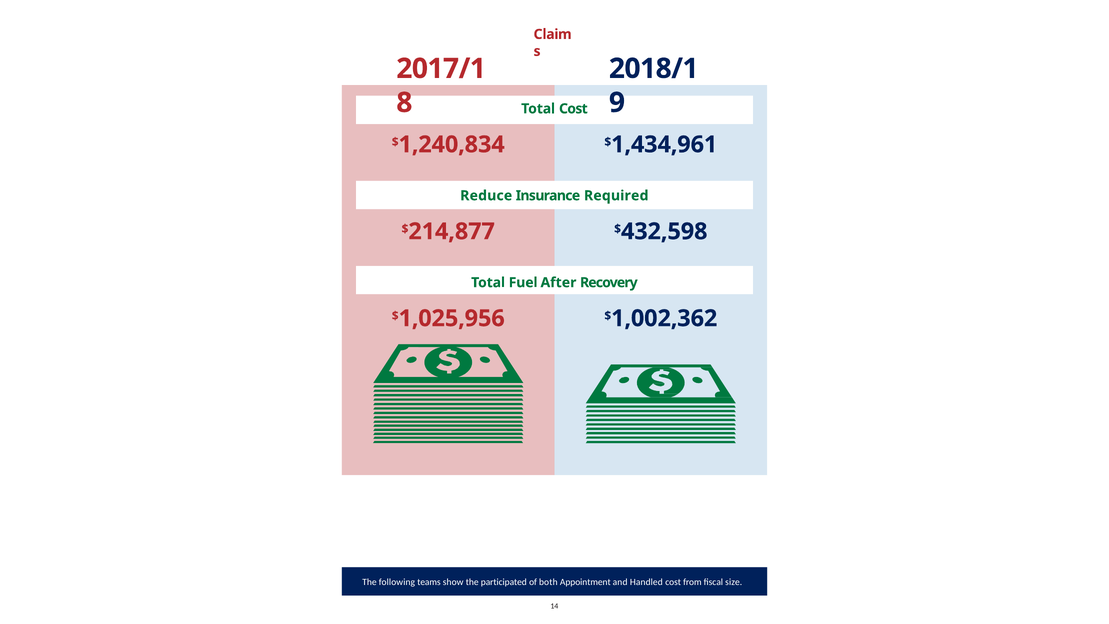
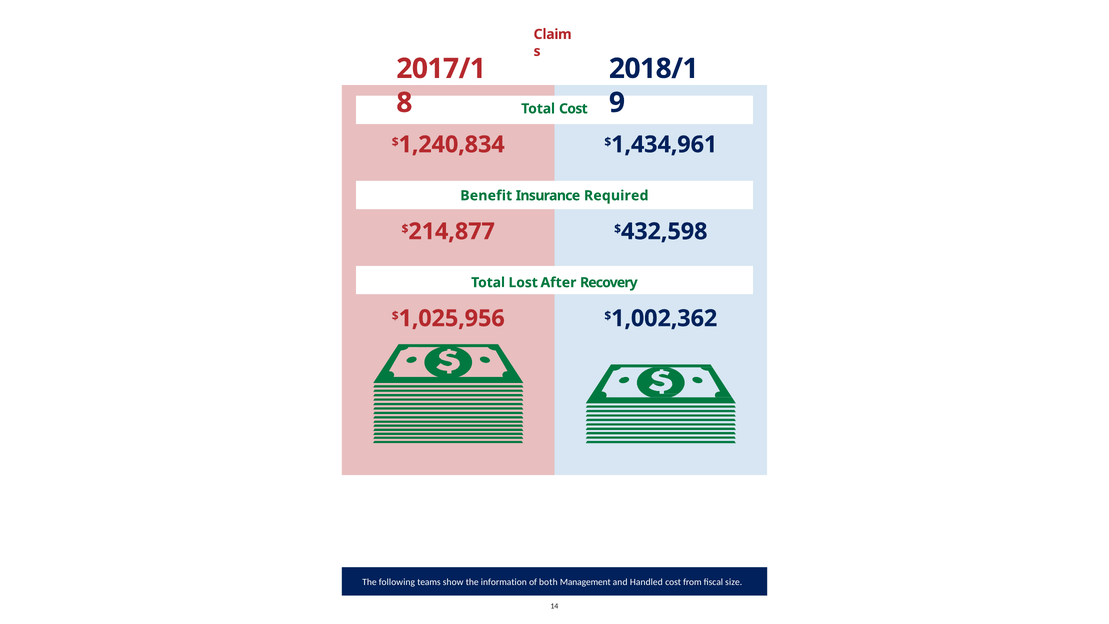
Reduce: Reduce -> Benefit
Fuel: Fuel -> Lost
participated: participated -> information
Appointment: Appointment -> Management
